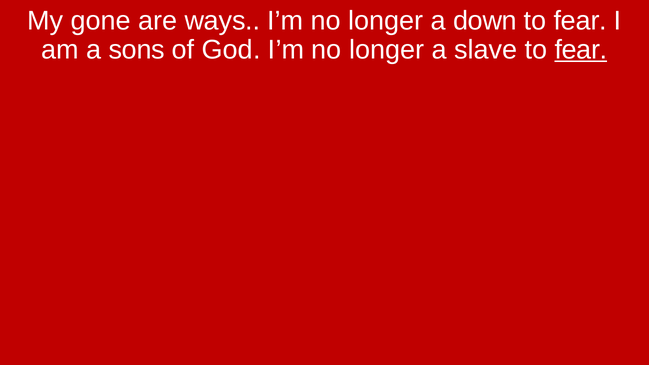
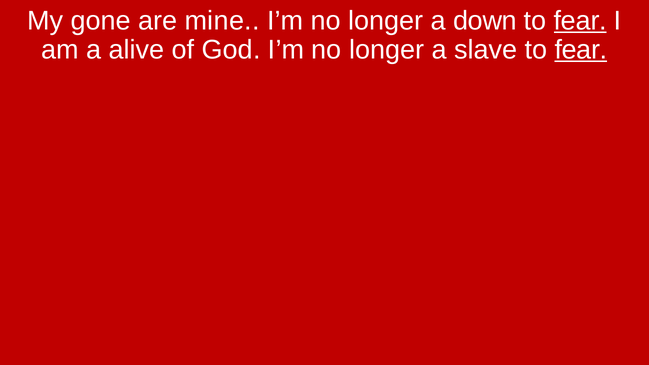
ways: ways -> mine
fear at (580, 21) underline: none -> present
sons: sons -> alive
